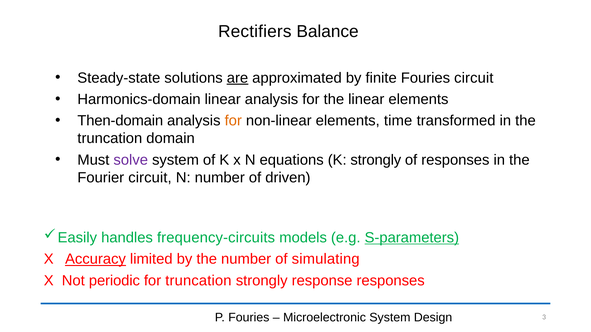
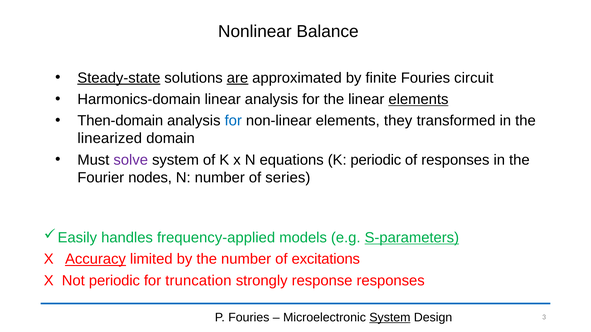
Rectifiers: Rectifiers -> Nonlinear
Steady-state underline: none -> present
elements at (418, 99) underline: none -> present
for at (233, 121) colour: orange -> blue
time: time -> they
truncation at (110, 139): truncation -> linearized
K strongly: strongly -> periodic
Fourier circuit: circuit -> nodes
driven: driven -> series
frequency-circuits: frequency-circuits -> frequency-applied
simulating: simulating -> excitations
System at (390, 318) underline: none -> present
